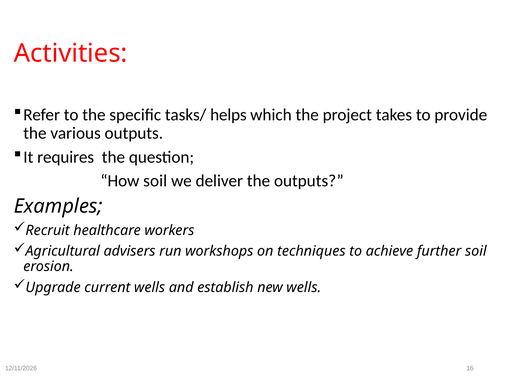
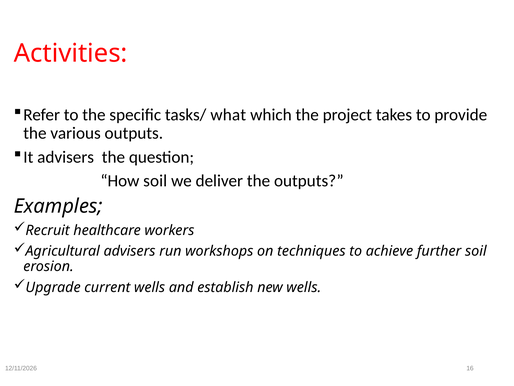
helps: helps -> what
It requires: requires -> advisers
